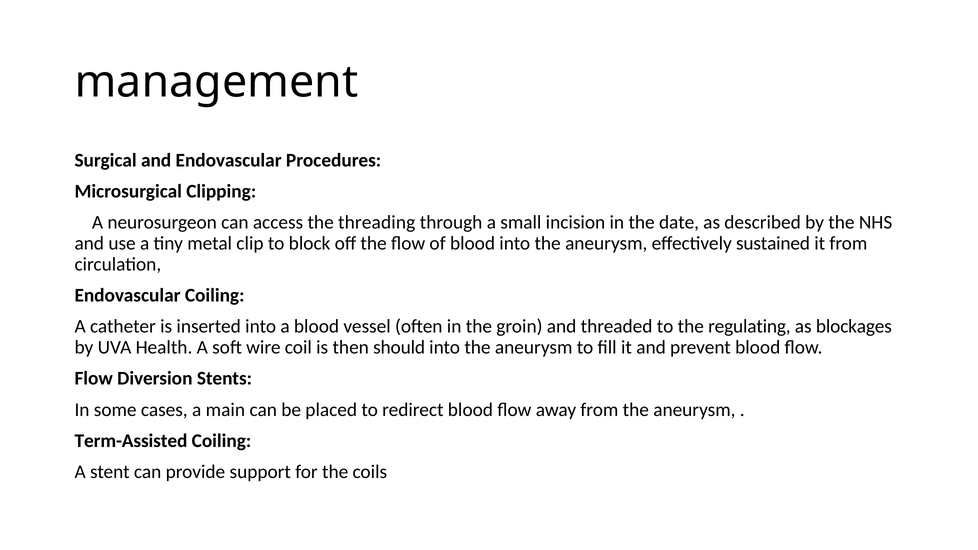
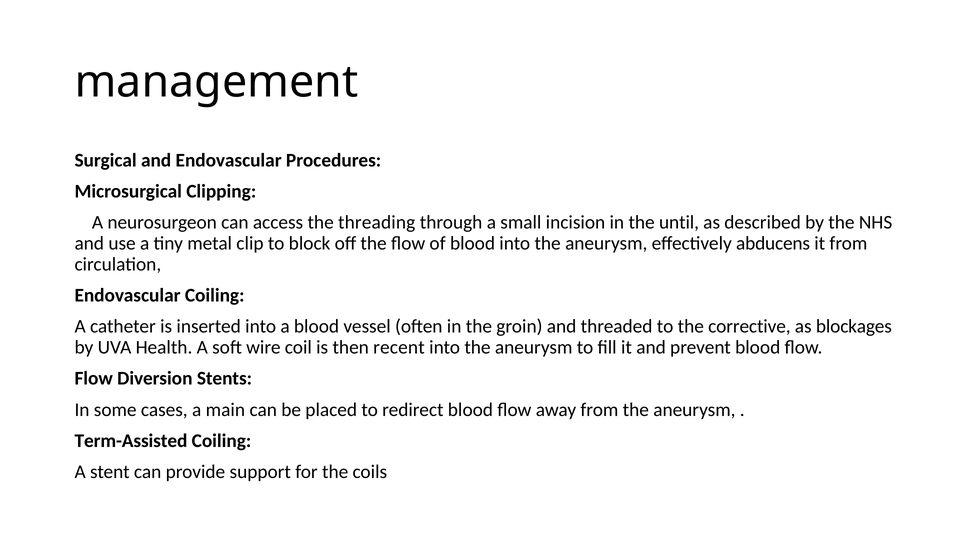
date: date -> until
sustained: sustained -> abducens
regulating: regulating -> corrective
should: should -> recent
